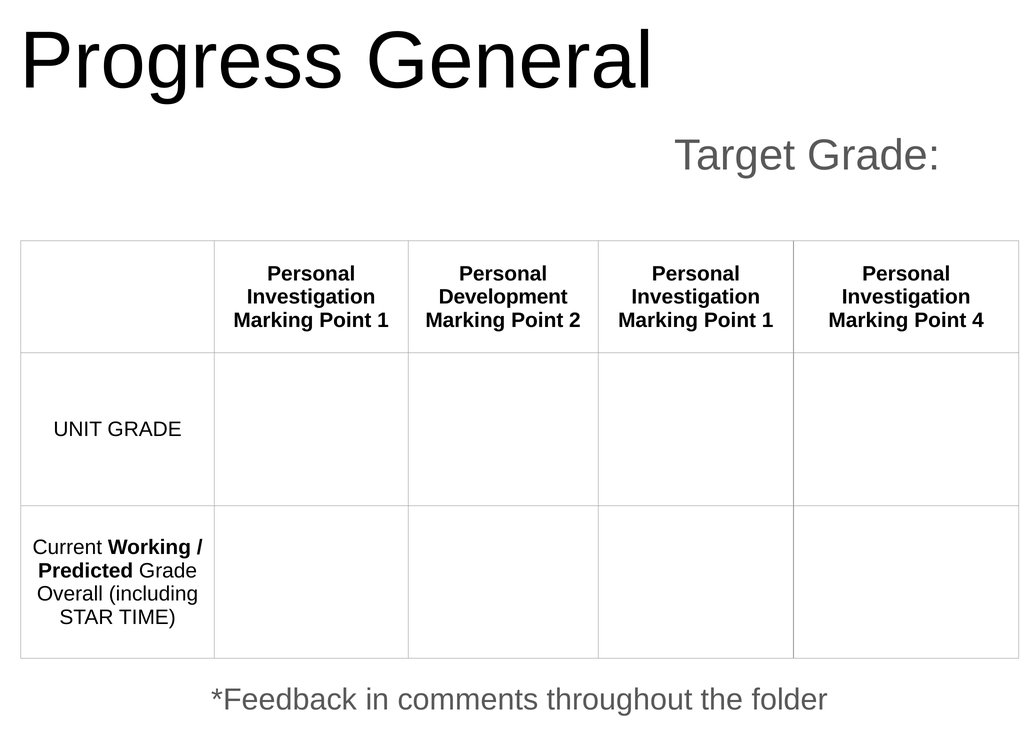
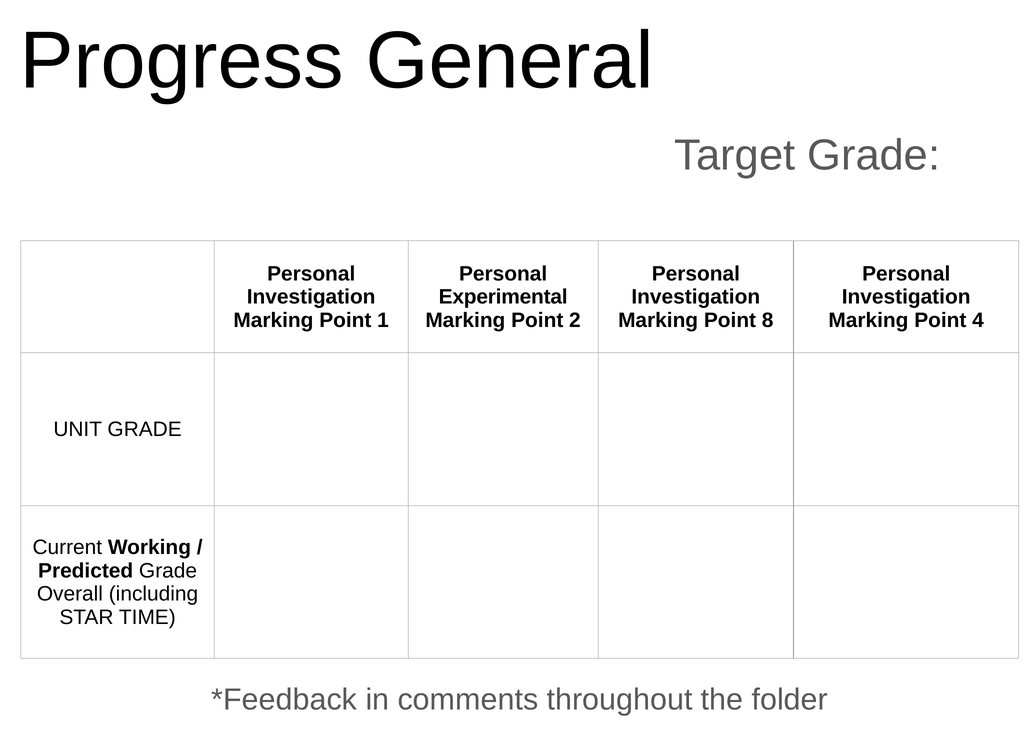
Development: Development -> Experimental
1 at (768, 321): 1 -> 8
